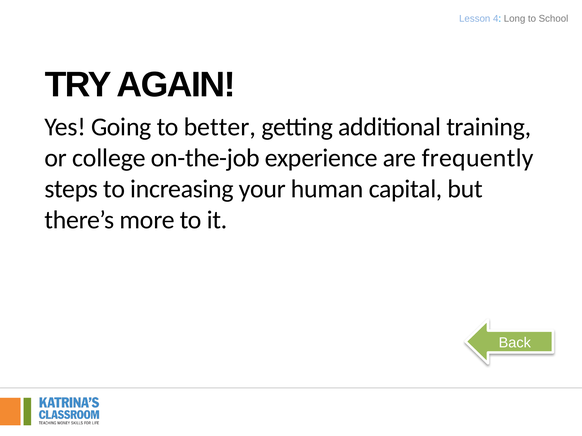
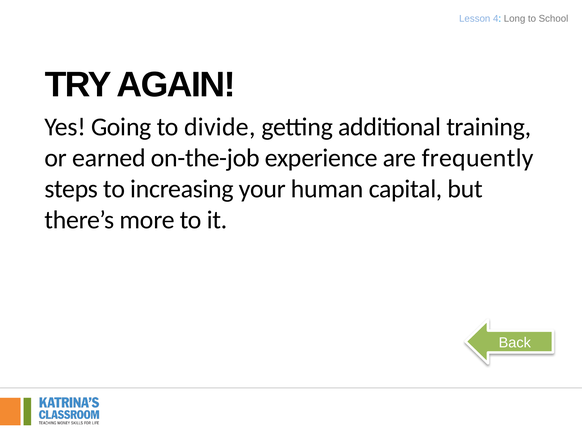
better: better -> divide
college: college -> earned
